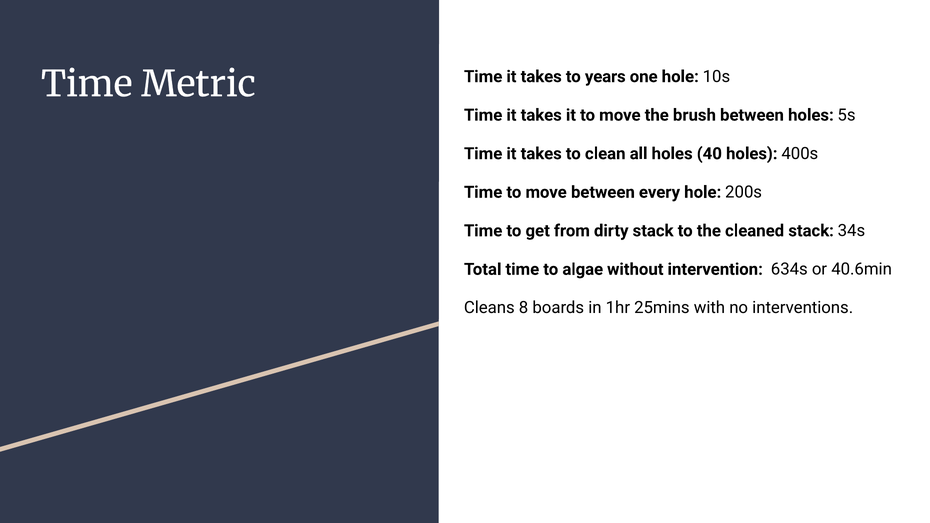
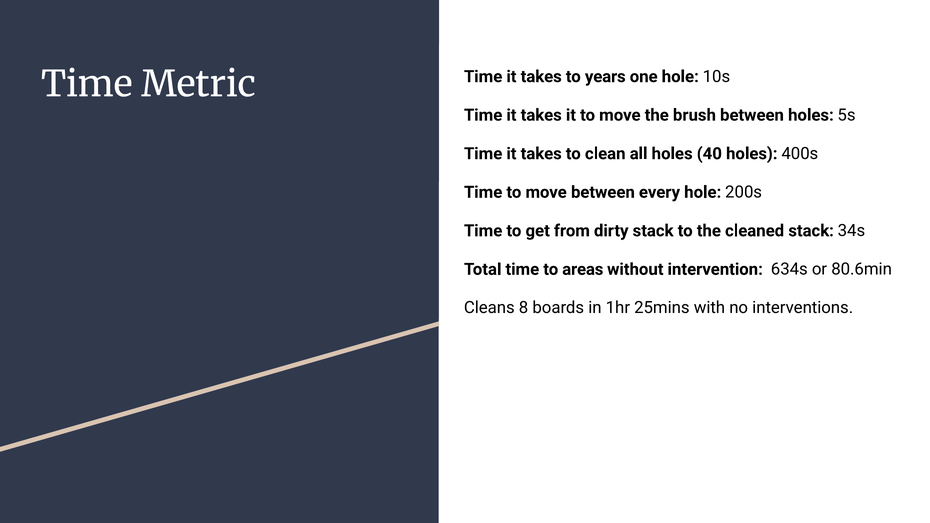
algae: algae -> areas
40.6min: 40.6min -> 80.6min
